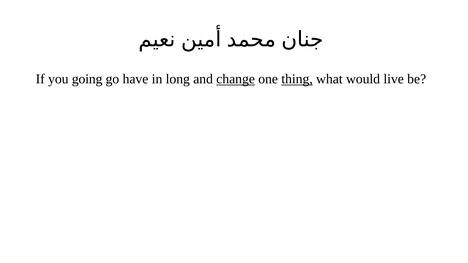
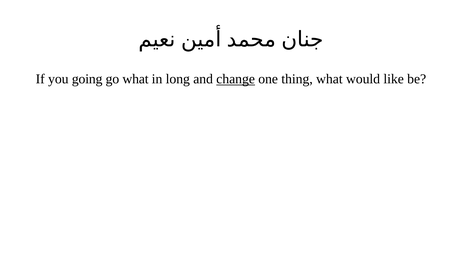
go have: have -> what
thing underline: present -> none
live: live -> like
